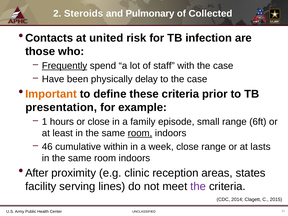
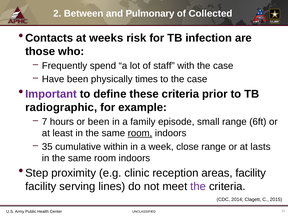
Steroids: Steroids -> Between
united: united -> weeks
Frequently underline: present -> none
delay: delay -> times
Important colour: orange -> purple
presentation: presentation -> radiographic
1: 1 -> 7
or close: close -> been
46: 46 -> 35
After: After -> Step
areas states: states -> facility
